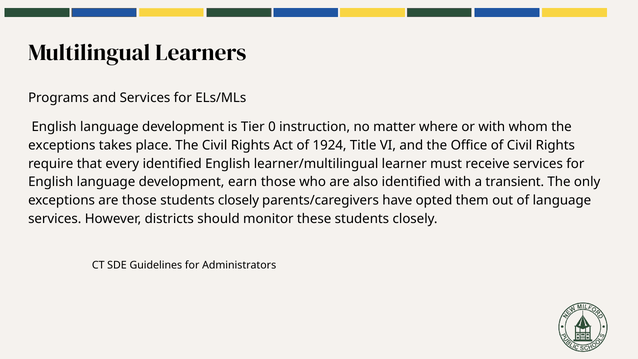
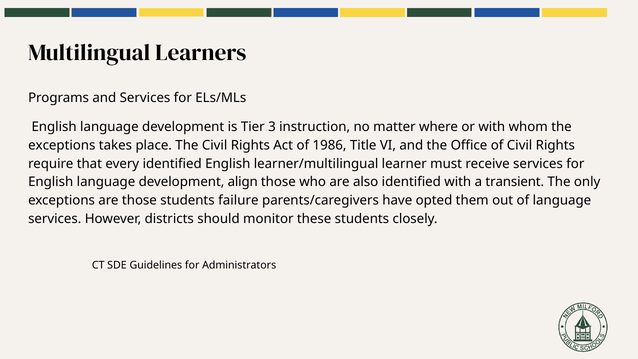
0: 0 -> 3
1924: 1924 -> 1986
earn: earn -> align
those students closely: closely -> failure
